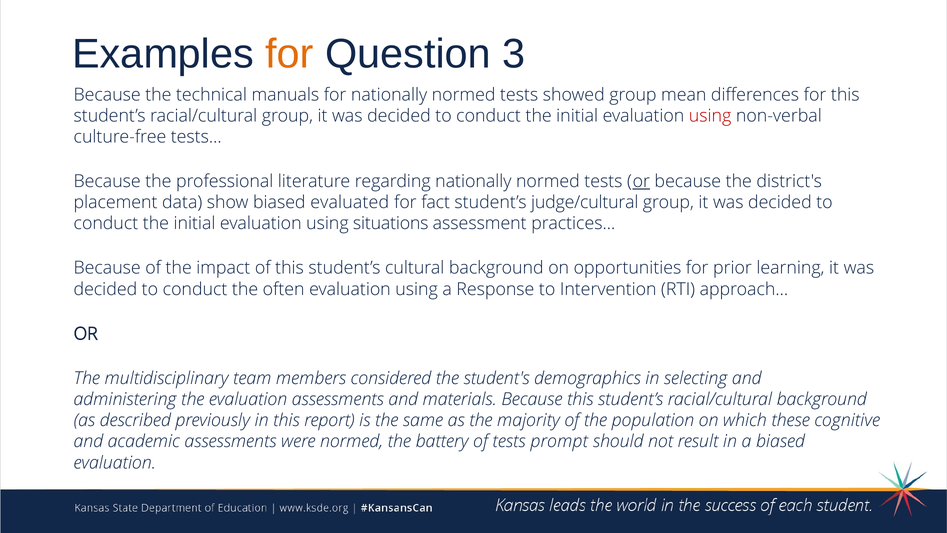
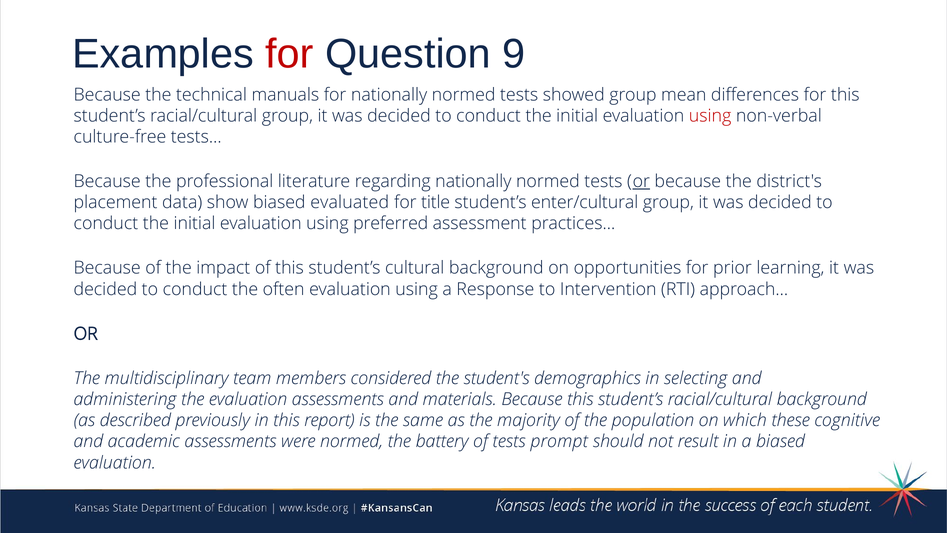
for at (290, 54) colour: orange -> red
3: 3 -> 9
fact: fact -> title
judge/cultural: judge/cultural -> enter/cultural
situations: situations -> preferred
